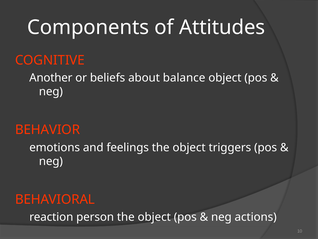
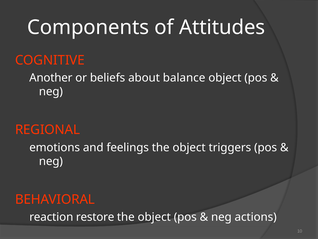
BEHAVIOR: BEHAVIOR -> REGIONAL
person: person -> restore
